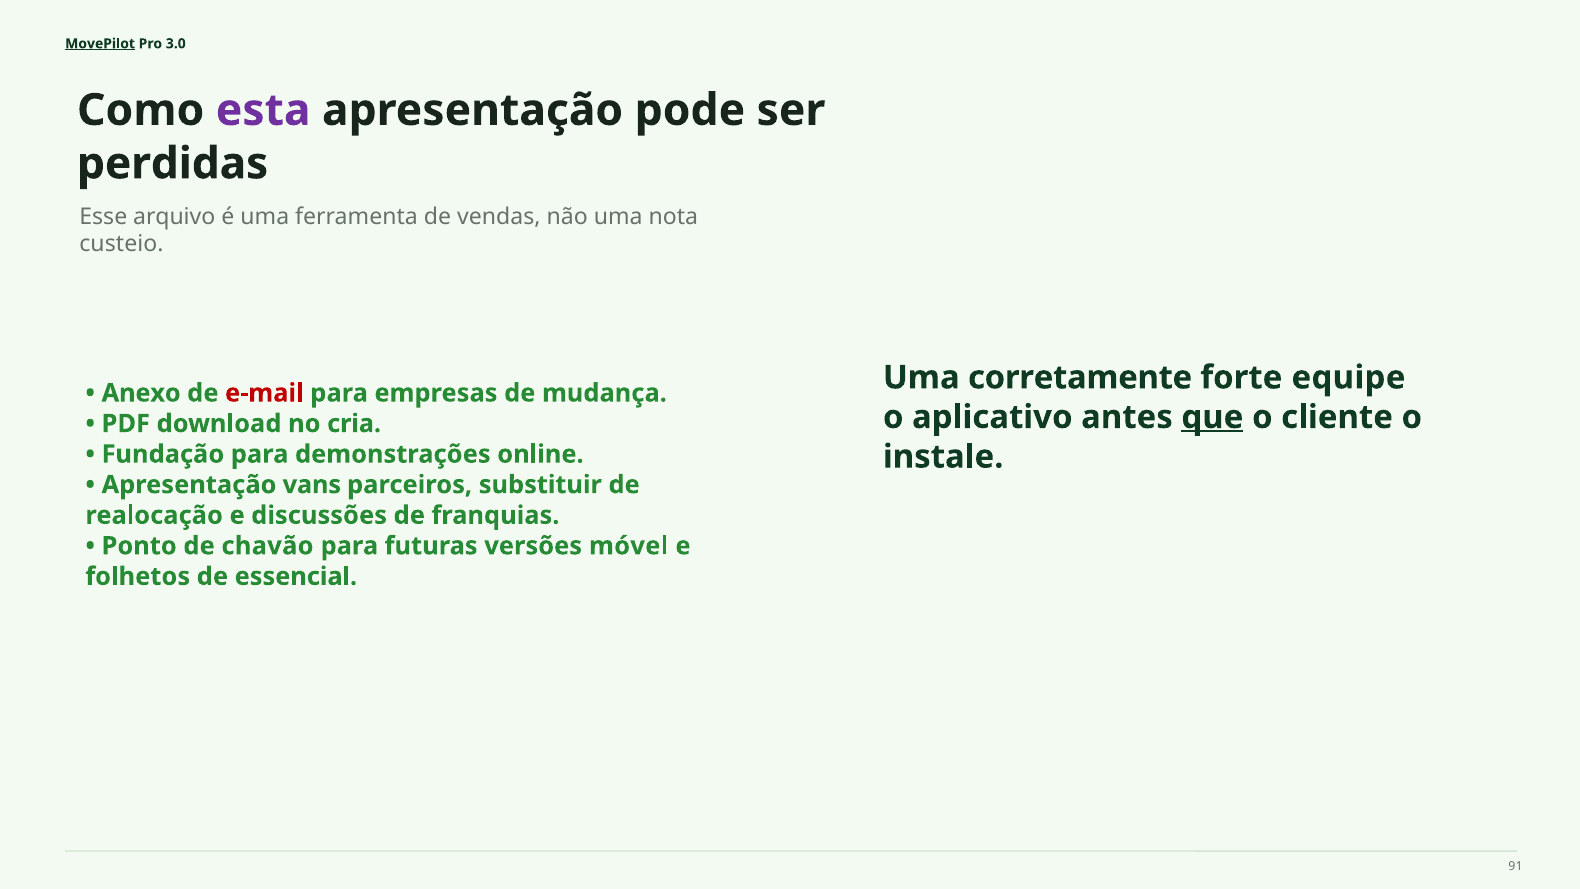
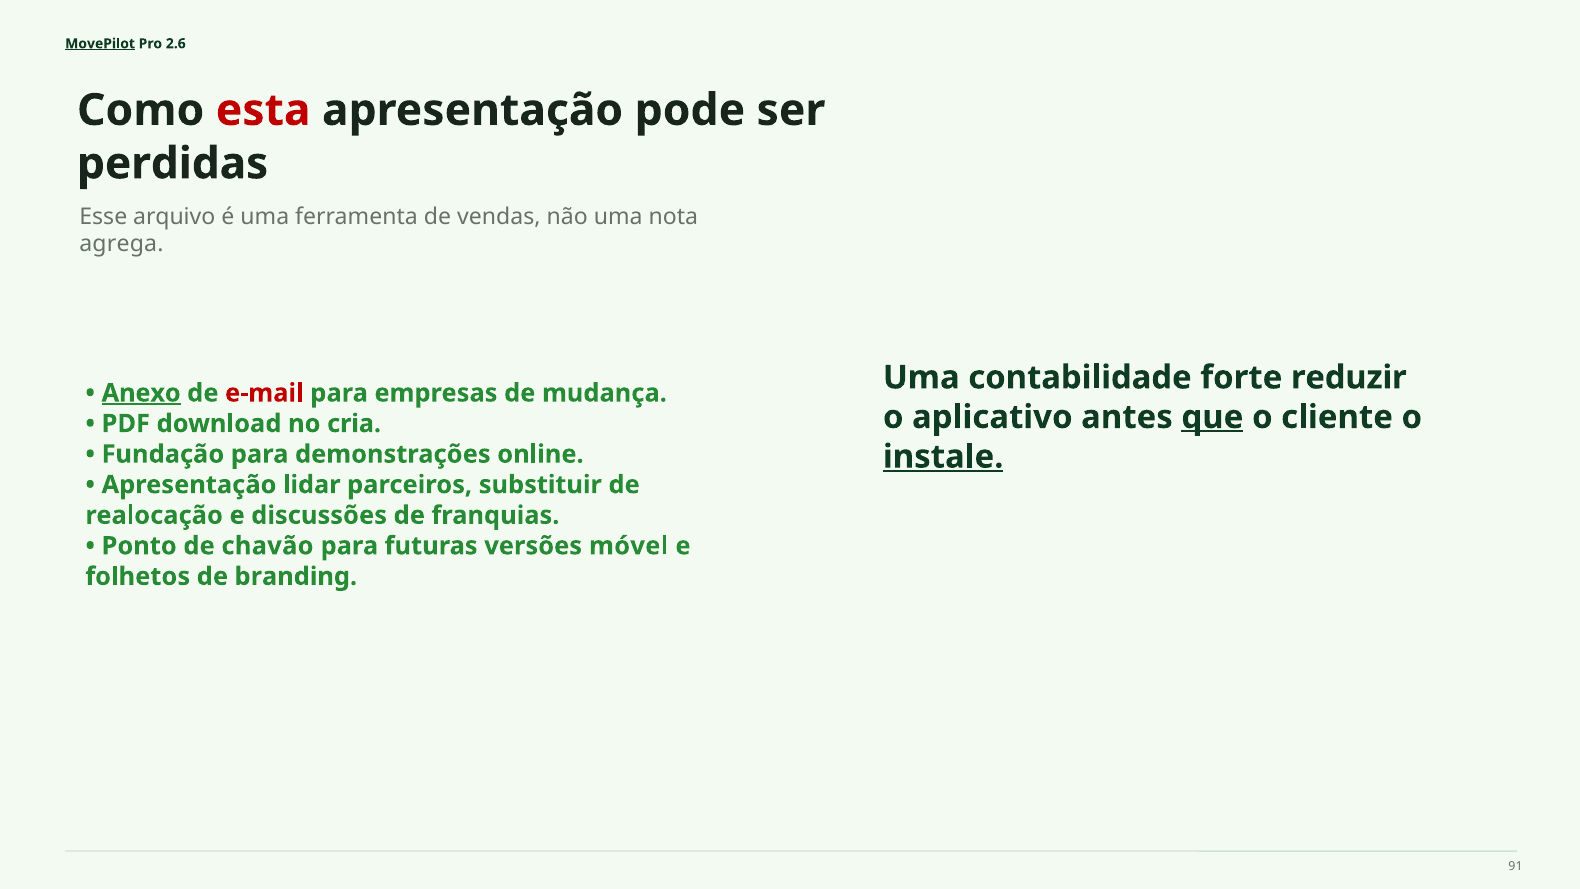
3.0: 3.0 -> 2.6
esta colour: purple -> red
custeio: custeio -> agrega
corretamente: corretamente -> contabilidade
equipe: equipe -> reduzir
Anexo underline: none -> present
instale underline: none -> present
vans: vans -> lidar
essencial: essencial -> branding
